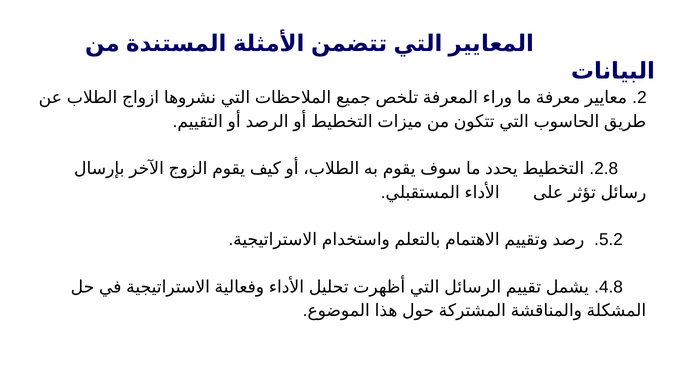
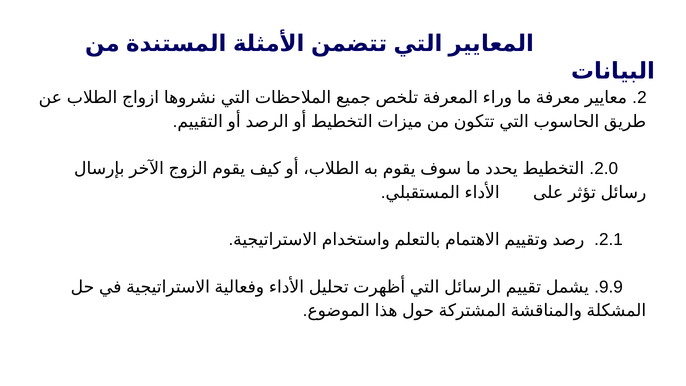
2.8: 2.8 -> 2.0
5.2: 5.2 -> 2.1
4.8: 4.8 -> 9.9
